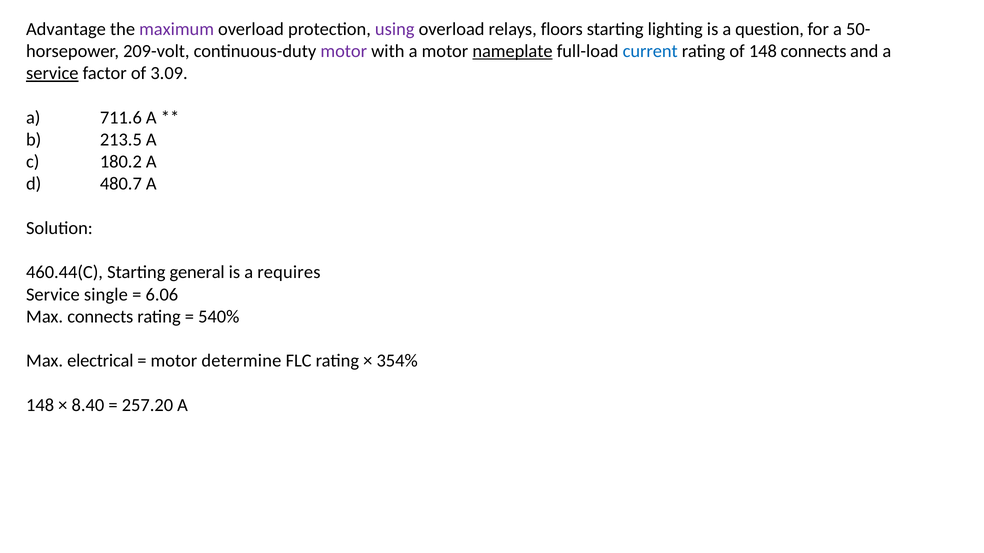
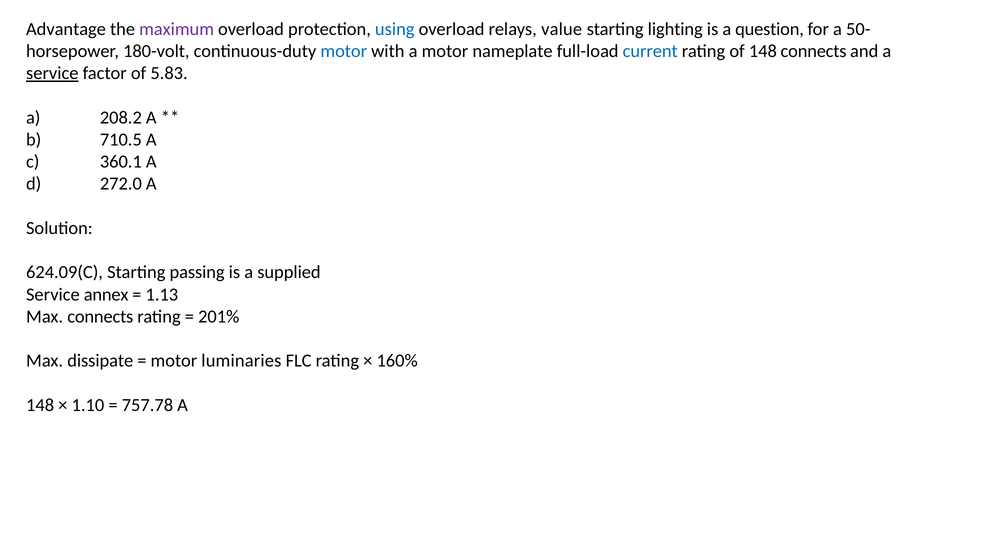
using colour: purple -> blue
floors: floors -> value
209-volt: 209-volt -> 180-volt
motor at (344, 51) colour: purple -> blue
nameplate underline: present -> none
3.09: 3.09 -> 5.83
711.6: 711.6 -> 208.2
213.5: 213.5 -> 710.5
180.2: 180.2 -> 360.1
480.7: 480.7 -> 272.0
460.44(C: 460.44(C -> 624.09(C
general: general -> passing
requires: requires -> supplied
single: single -> annex
6.06: 6.06 -> 1.13
540%: 540% -> 201%
electrical: electrical -> dissipate
determine: determine -> luminaries
354%: 354% -> 160%
8.40: 8.40 -> 1.10
257.20: 257.20 -> 757.78
